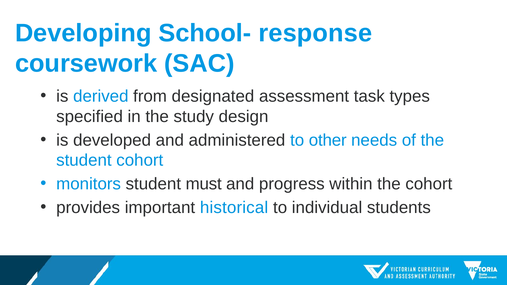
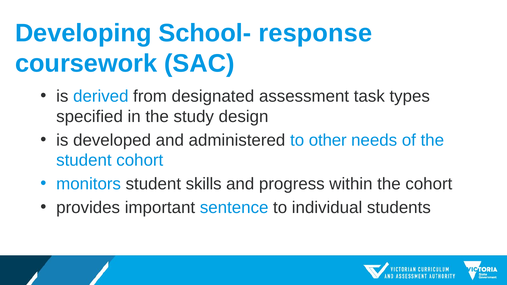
must: must -> skills
historical: historical -> sentence
